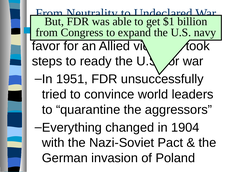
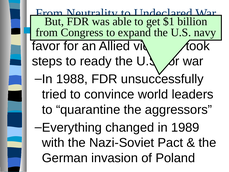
1951: 1951 -> 1988
1904: 1904 -> 1989
